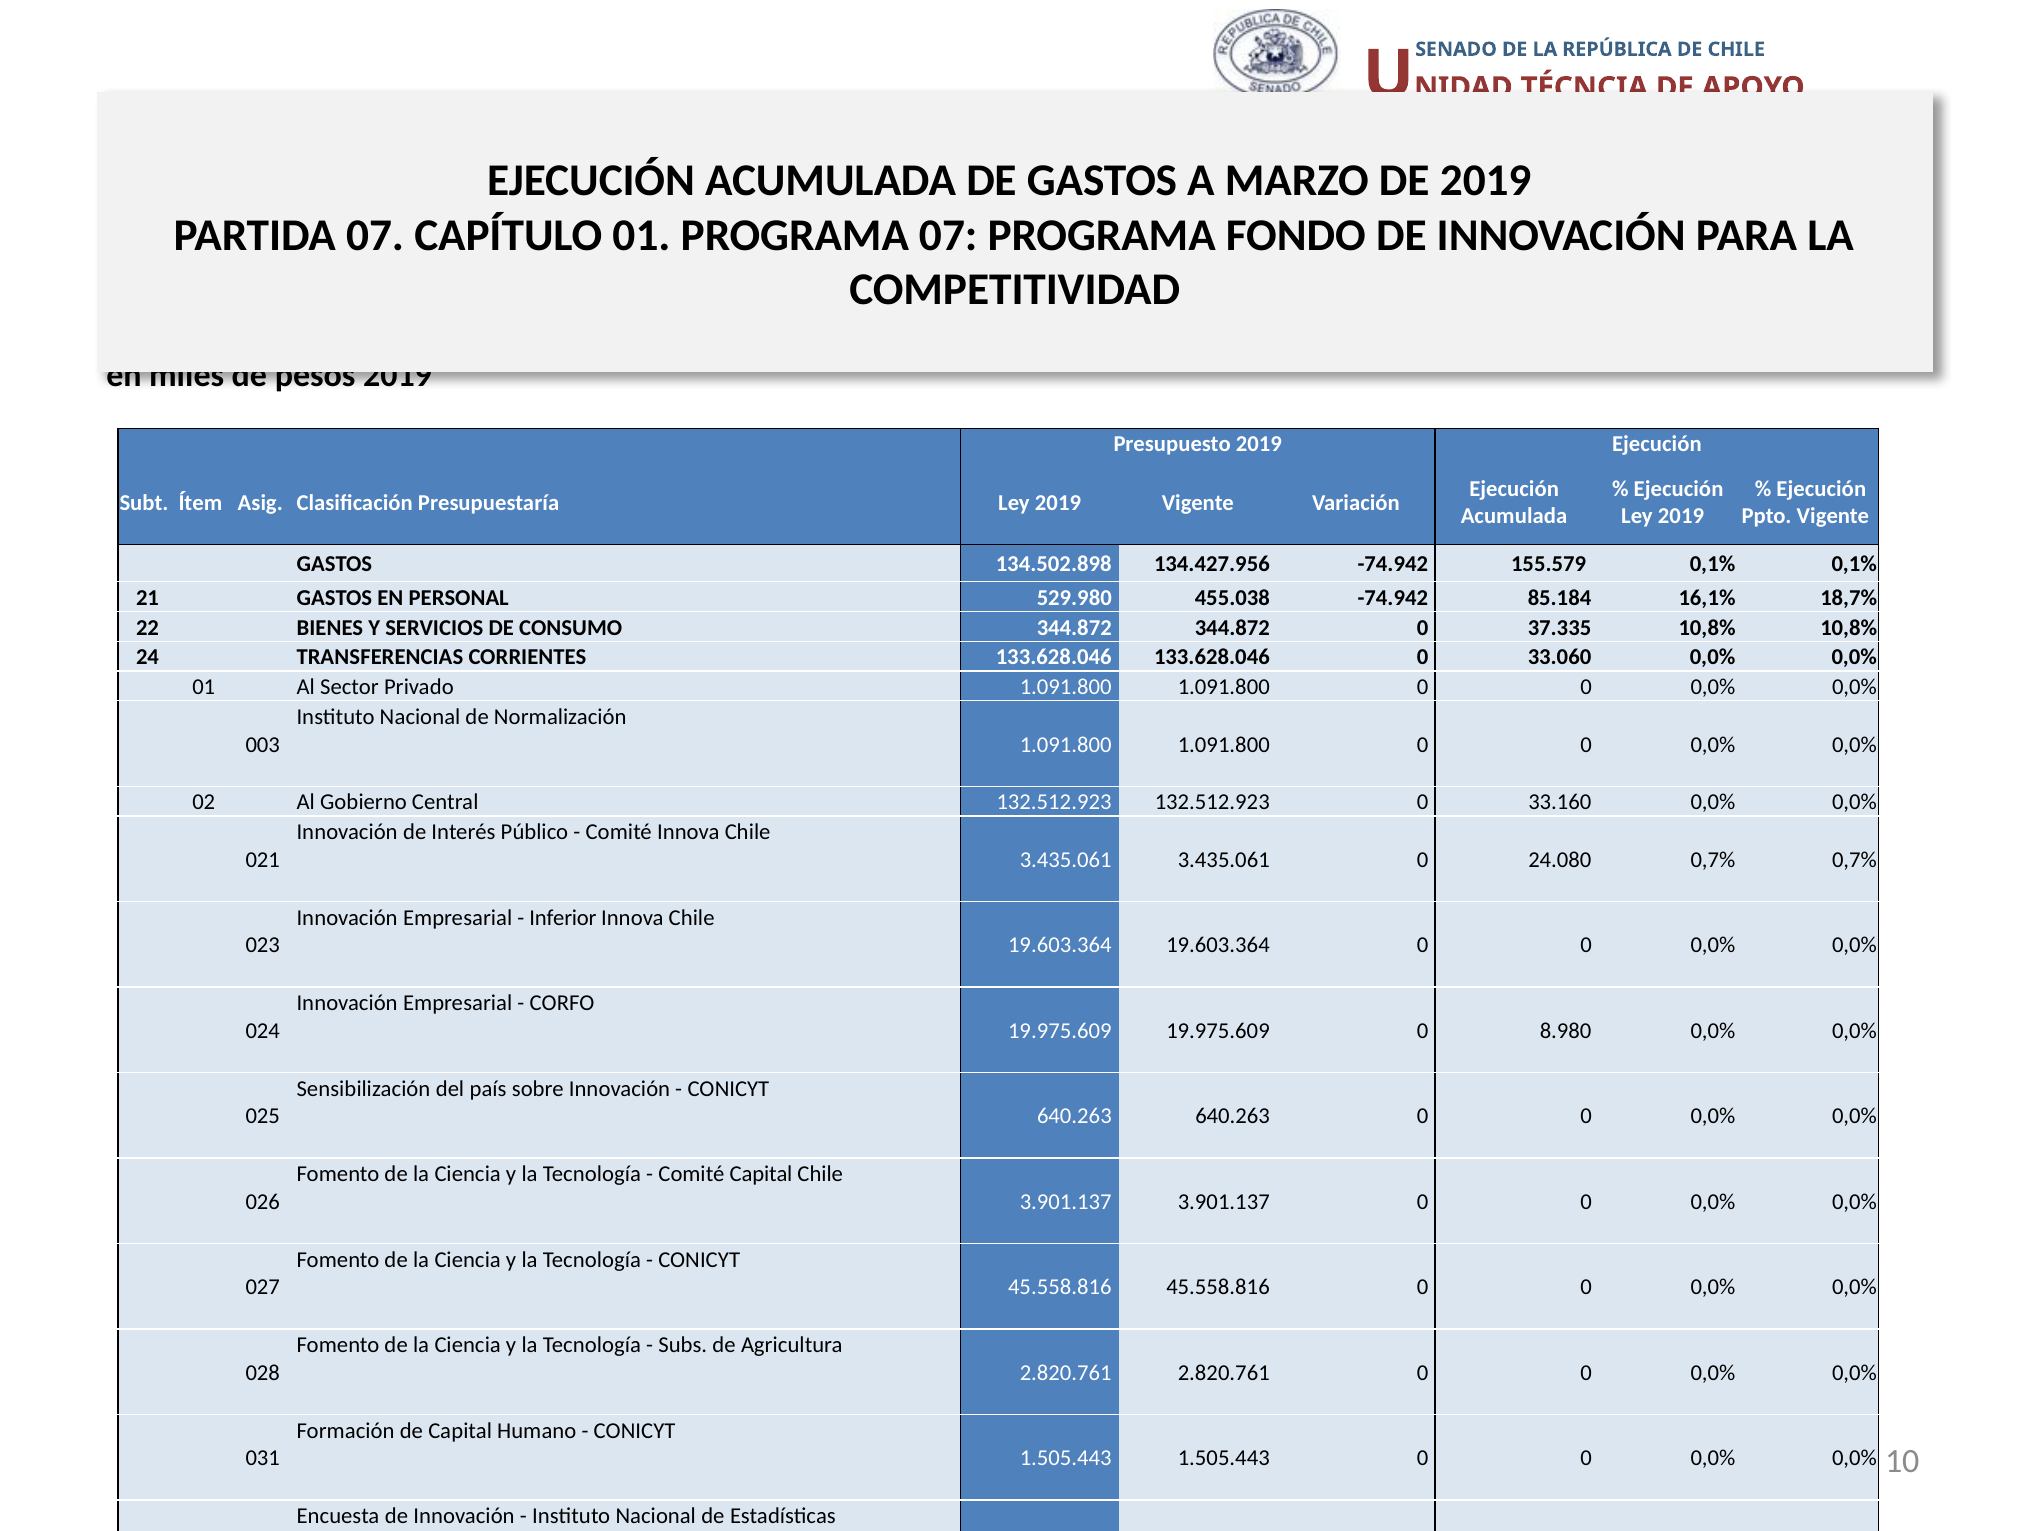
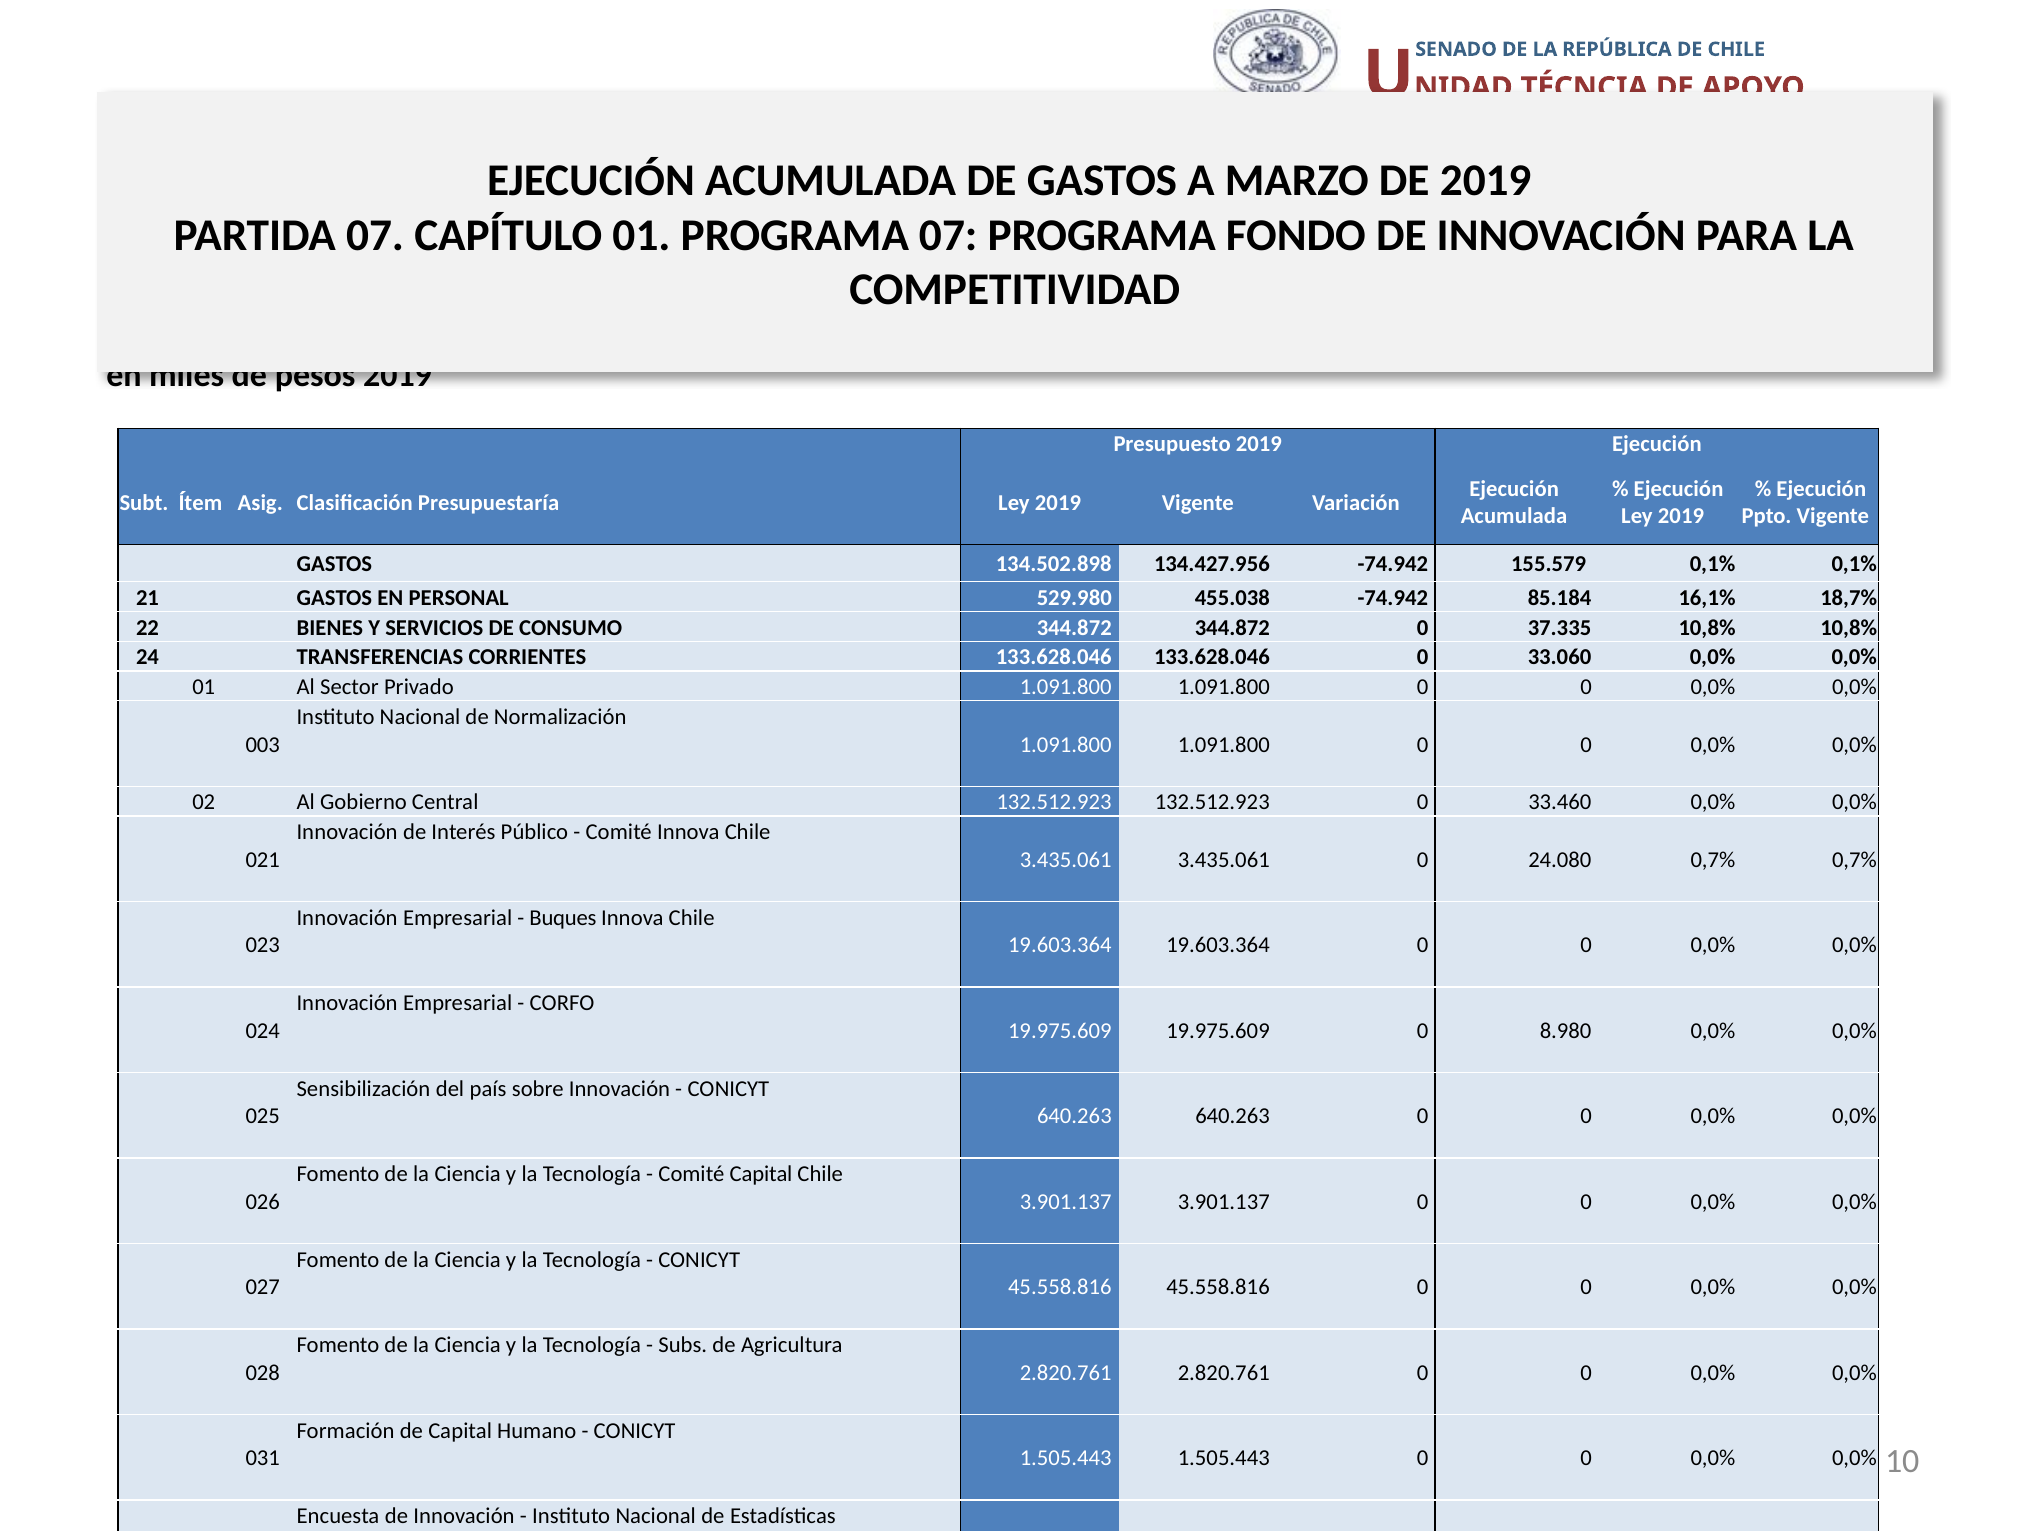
33.160: 33.160 -> 33.460
Inferior: Inferior -> Buques
